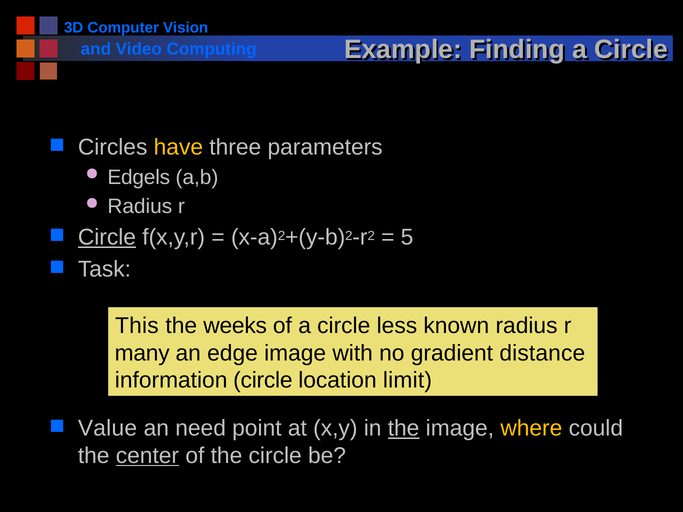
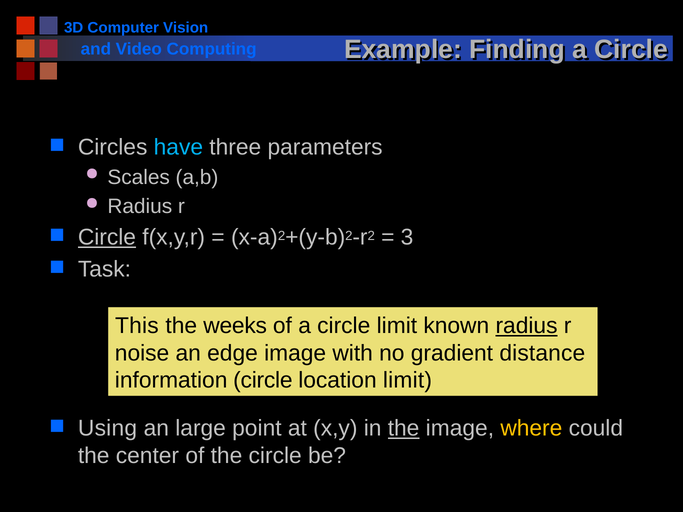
have colour: yellow -> light blue
Edgels: Edgels -> Scales
5: 5 -> 3
circle less: less -> limit
radius at (527, 326) underline: none -> present
many: many -> noise
Value: Value -> Using
need: need -> large
center underline: present -> none
